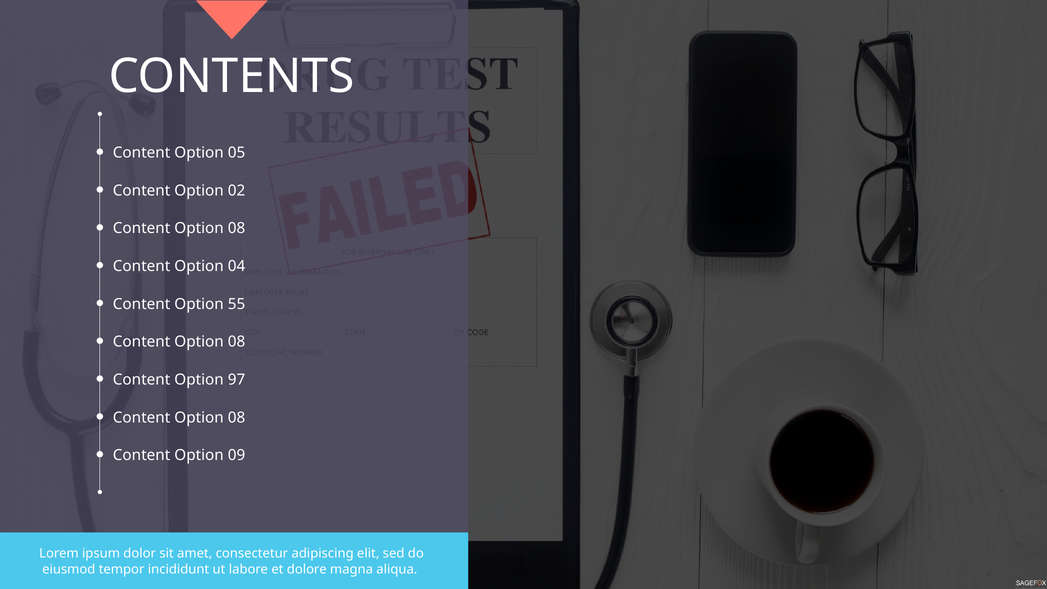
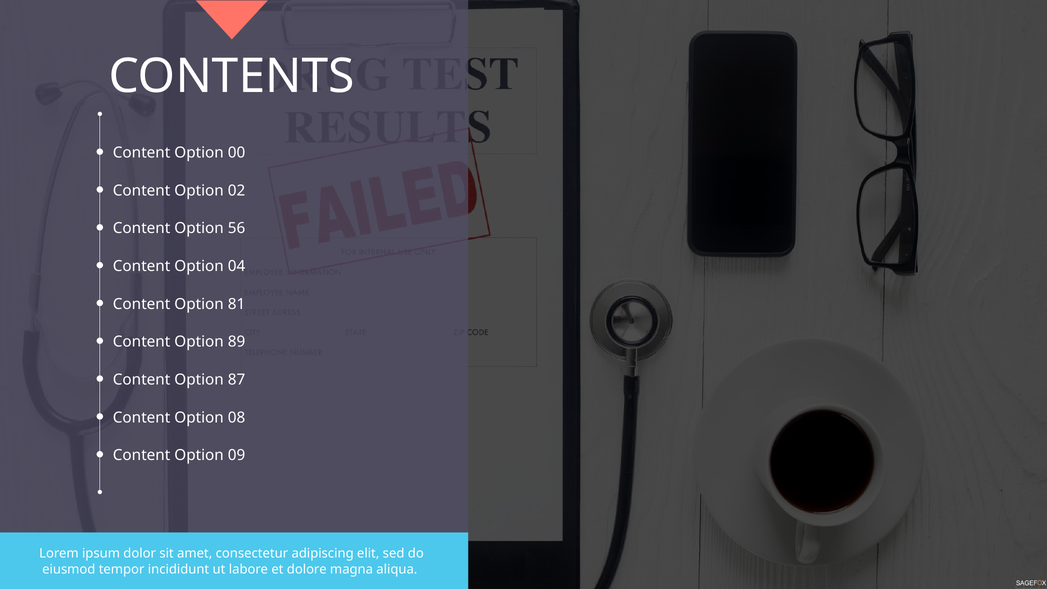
05: 05 -> 00
08 at (237, 228): 08 -> 56
55: 55 -> 81
08 at (237, 342): 08 -> 89
97: 97 -> 87
